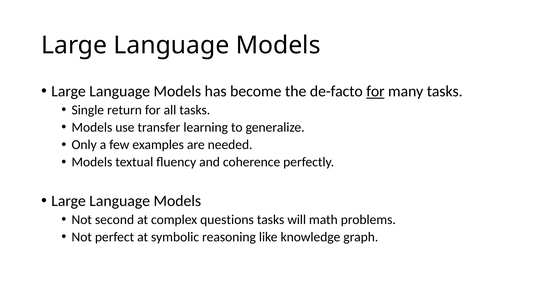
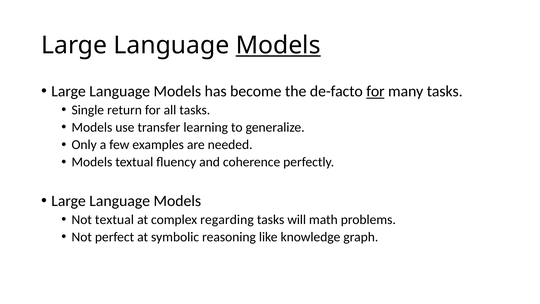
Models at (278, 45) underline: none -> present
Not second: second -> textual
questions: questions -> regarding
